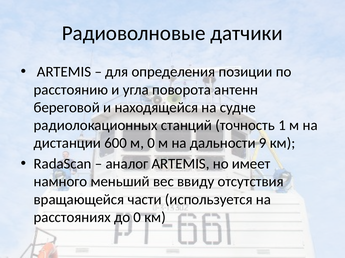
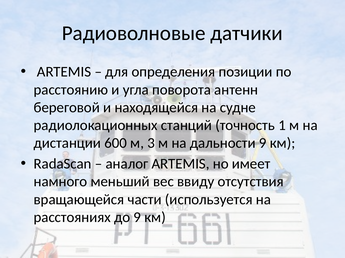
м 0: 0 -> 3
до 0: 0 -> 9
